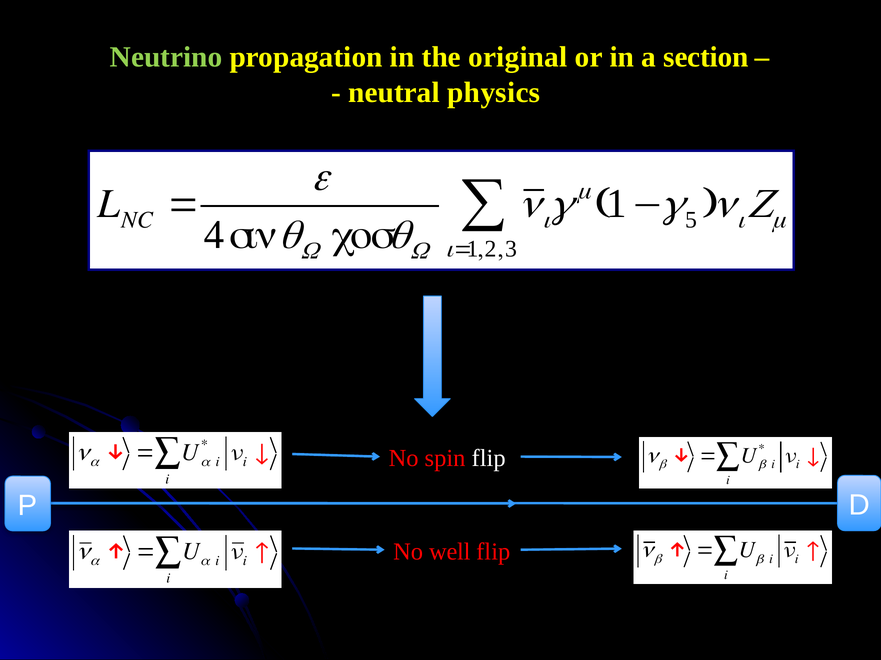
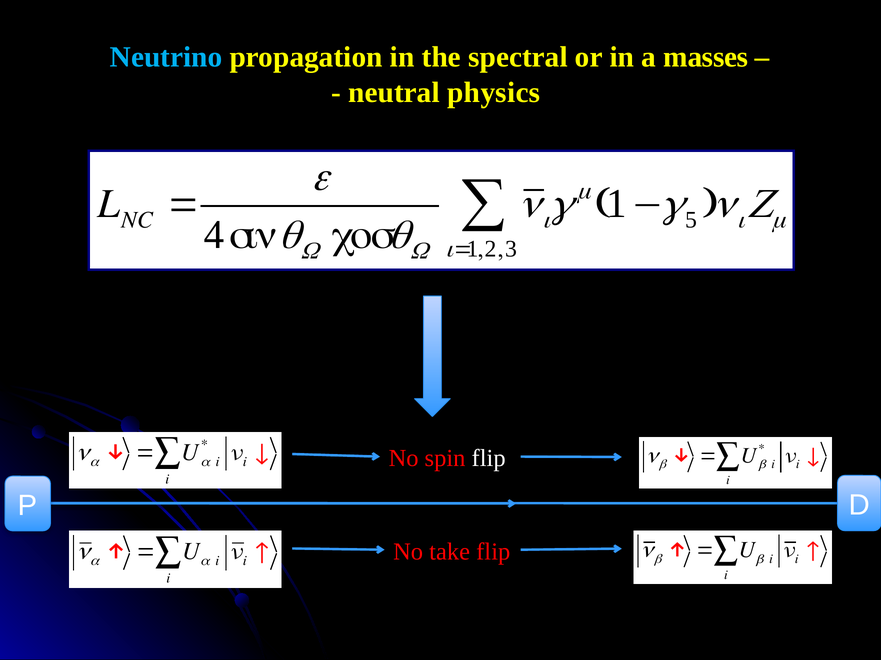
Neutrino colour: light green -> light blue
original: original -> spectral
section: section -> masses
well: well -> take
